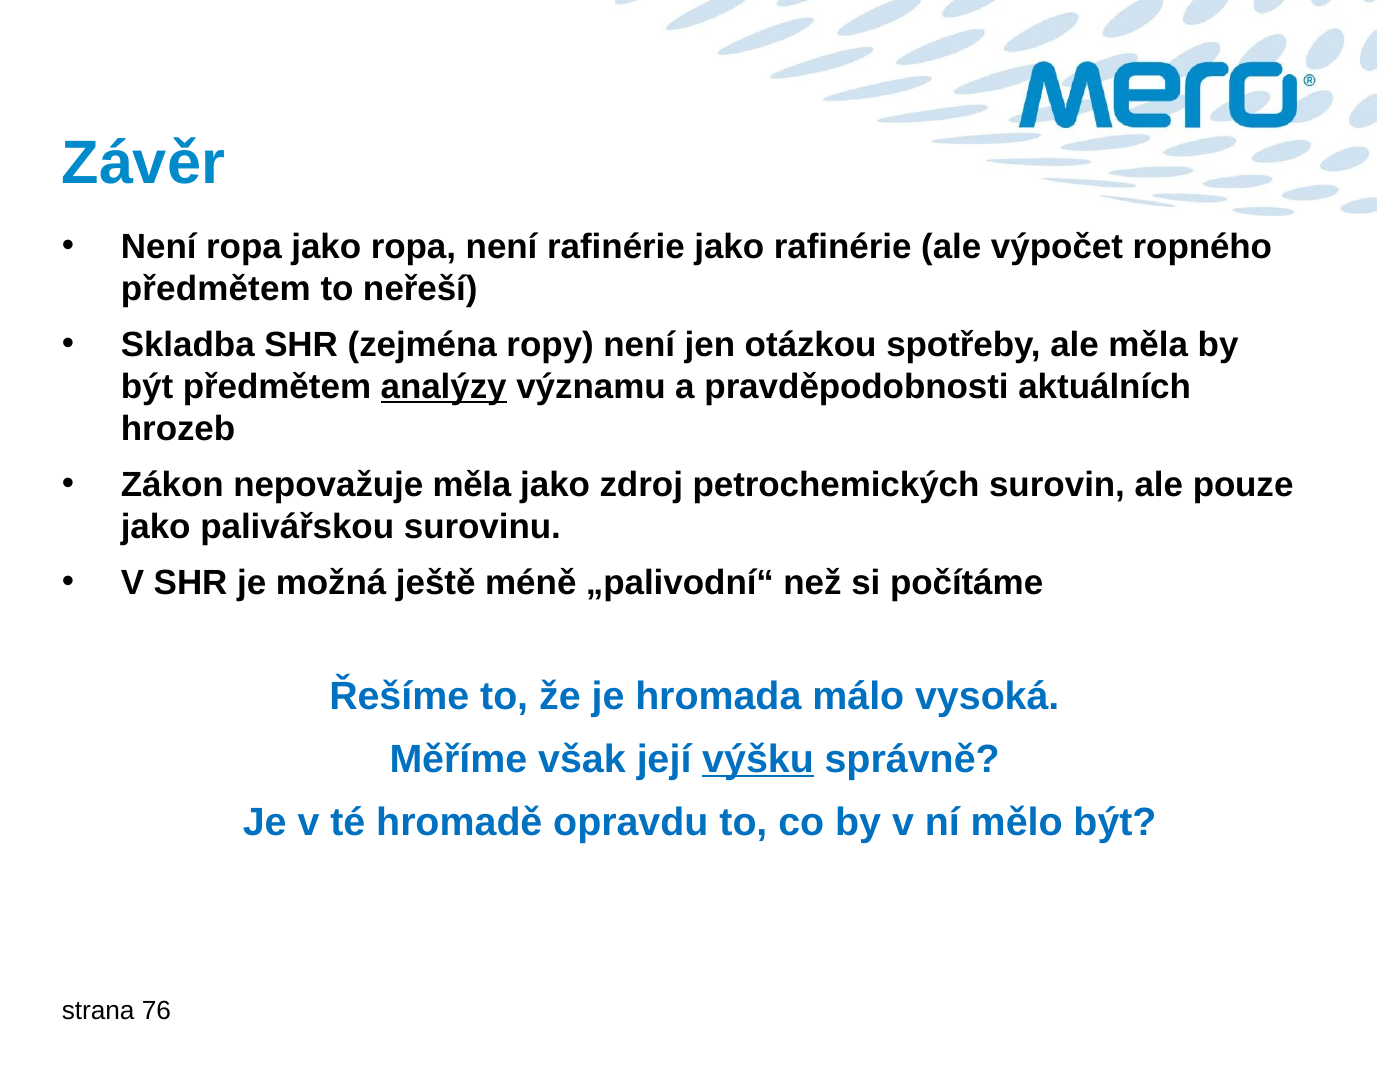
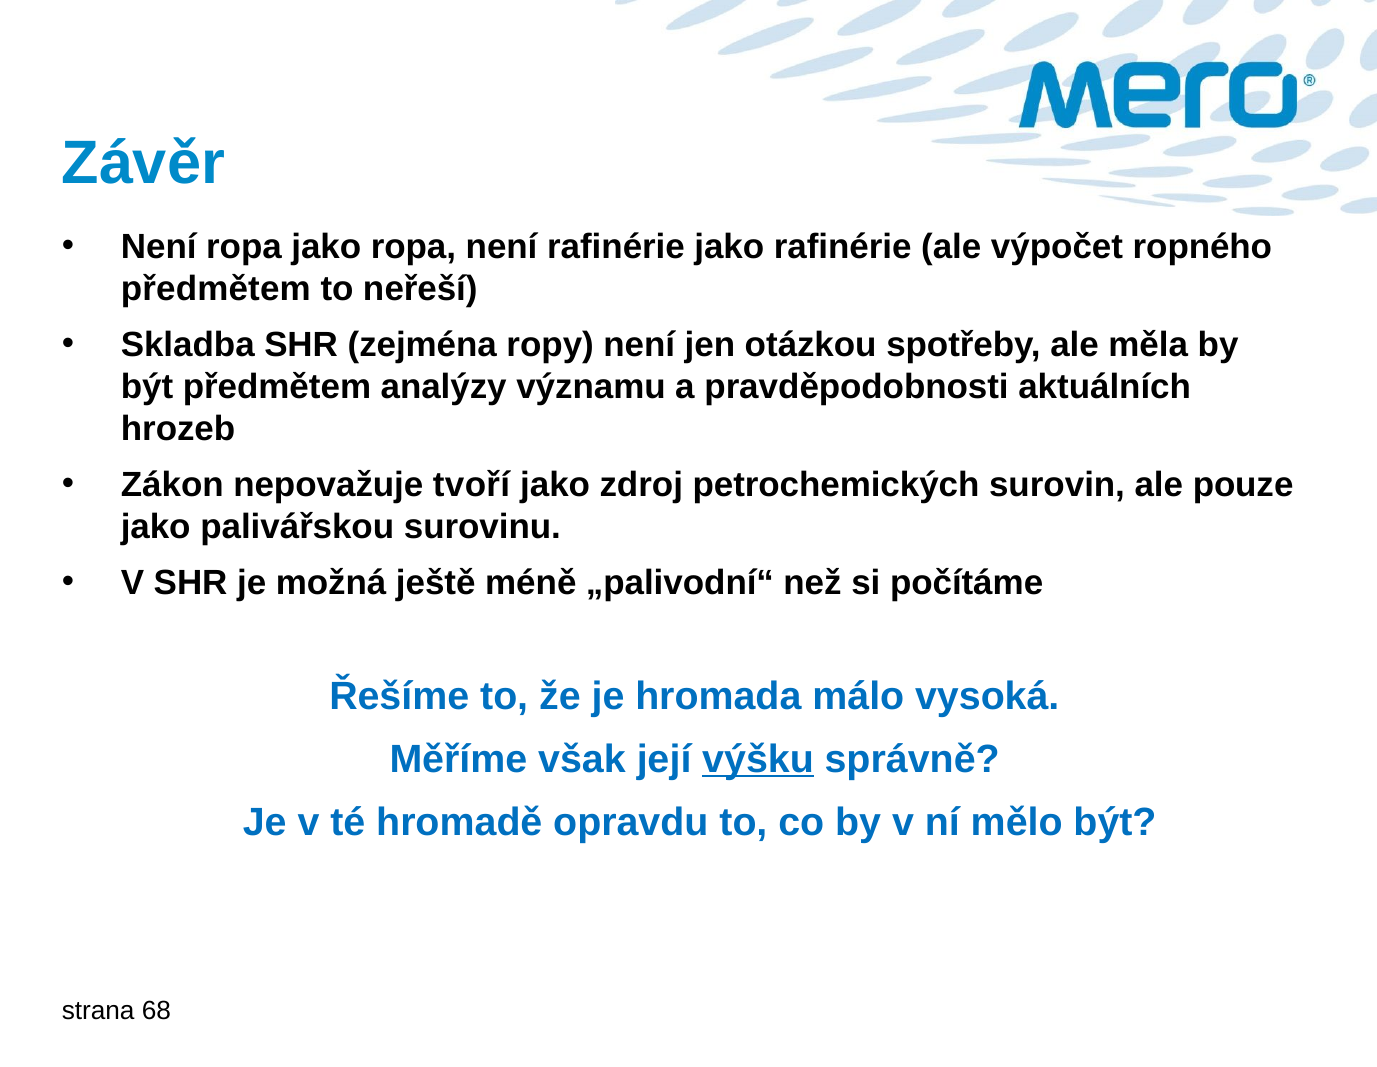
analýzy underline: present -> none
nepovažuje měla: měla -> tvoří
76: 76 -> 68
